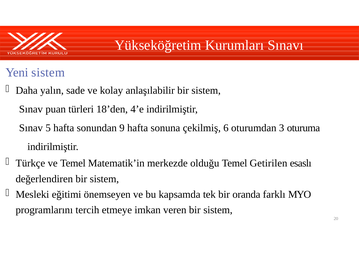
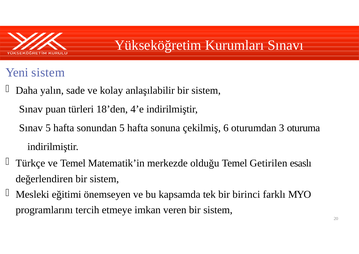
sonundan 9: 9 -> 5
oranda: oranda -> birinci
